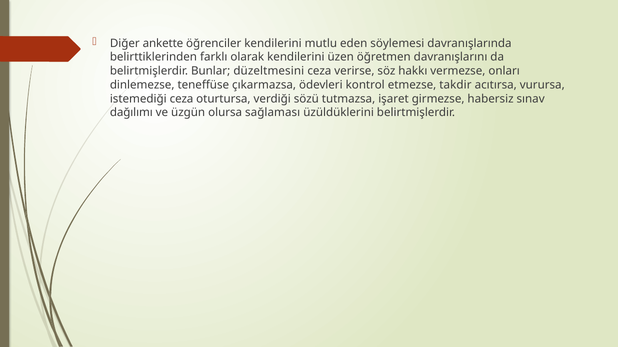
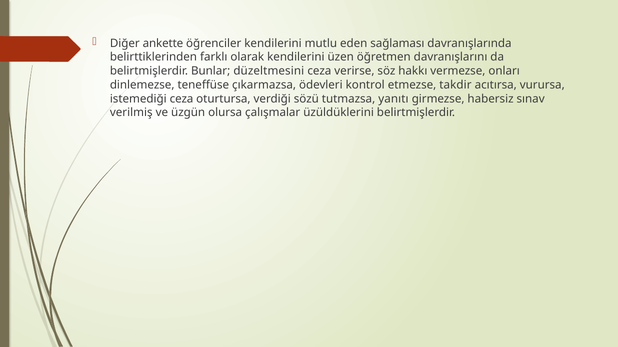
söylemesi: söylemesi -> sağlaması
işaret: işaret -> yanıtı
dağılımı: dağılımı -> verilmiş
sağlaması: sağlaması -> çalışmalar
